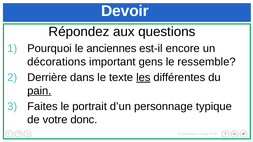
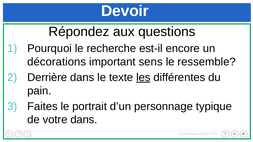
anciennes: anciennes -> recherche
gens: gens -> sens
pain underline: present -> none
votre donc: donc -> dans
